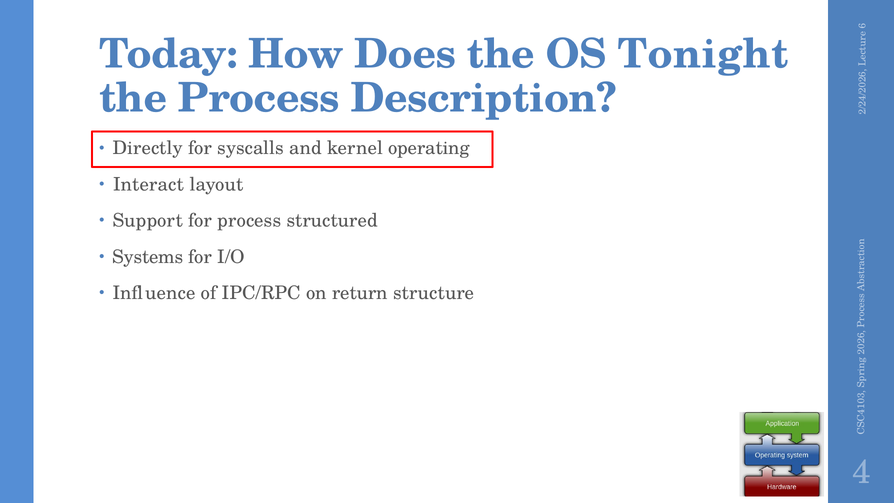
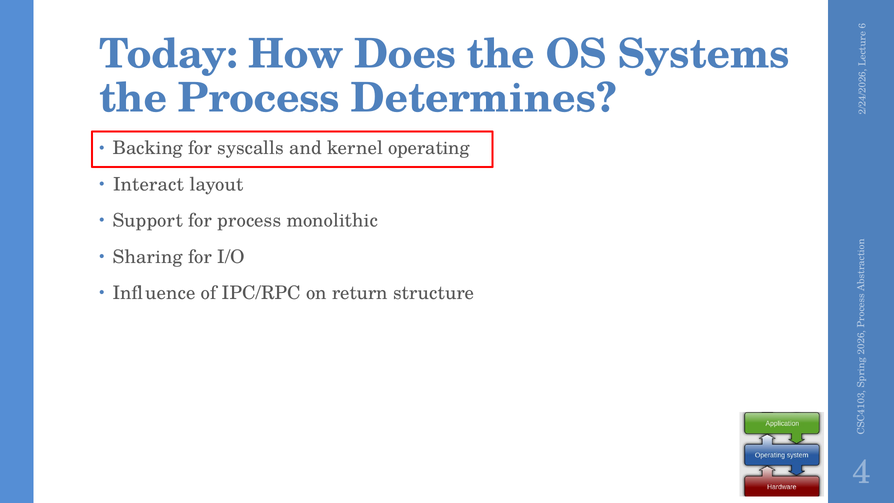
Tonight: Tonight -> Systems
Description: Description -> Determines
Directly: Directly -> Backing
structured: structured -> monolithic
Systems: Systems -> Sharing
